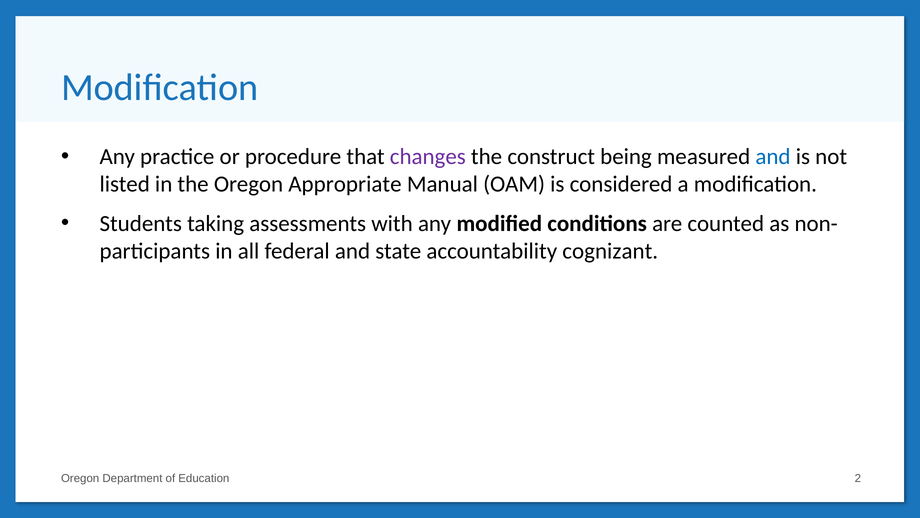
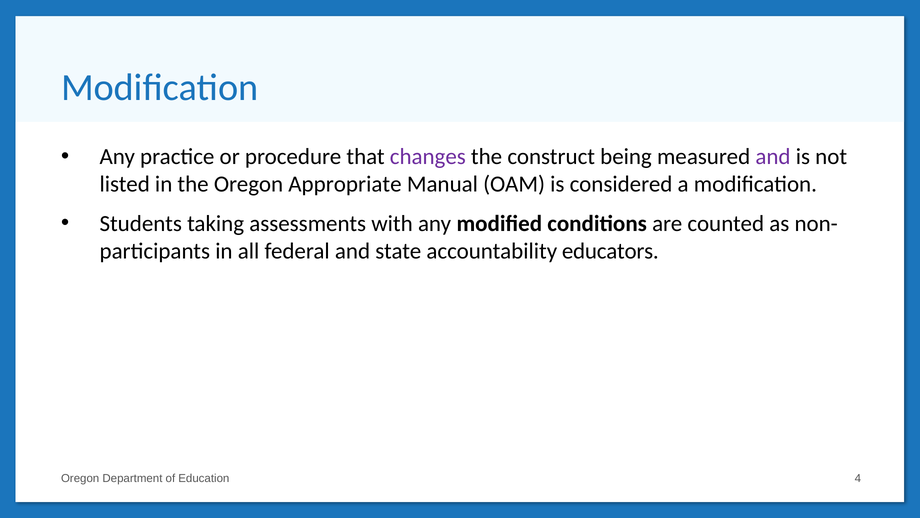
and at (773, 157) colour: blue -> purple
cognizant: cognizant -> educators
2: 2 -> 4
